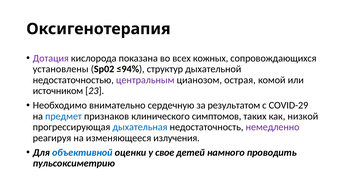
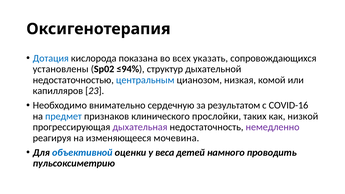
Дотация colour: purple -> blue
кожных: кожных -> указать
центральным colour: purple -> blue
острая: острая -> низкая
источником: источником -> капилляров
COVID-29: COVID-29 -> COVID-16
симптомов: симптомов -> прослойки
дыхательная colour: blue -> purple
излучения: излучения -> мочевина
свое: свое -> веса
